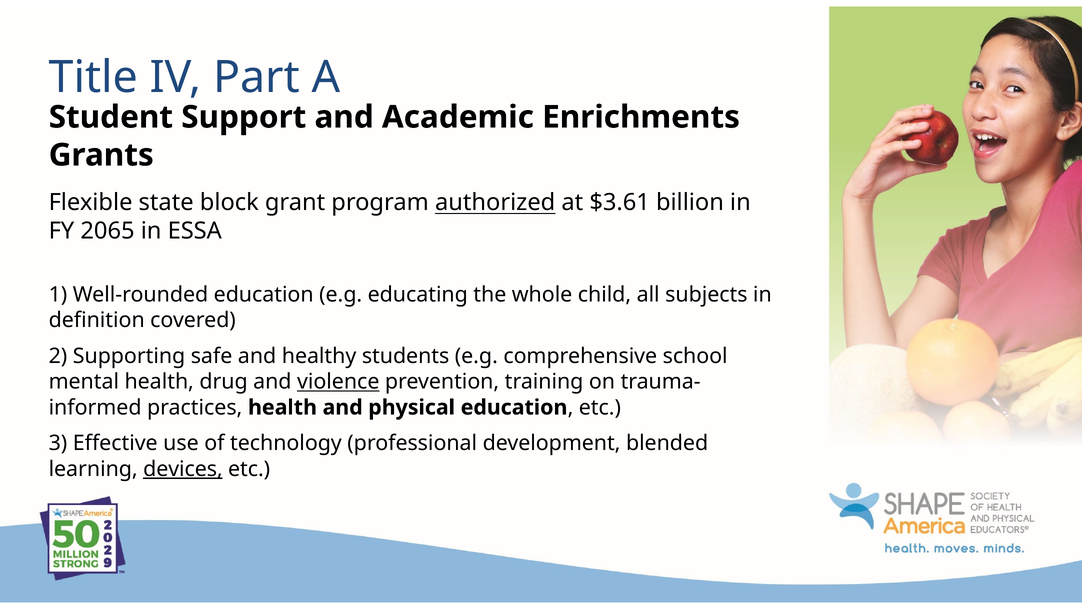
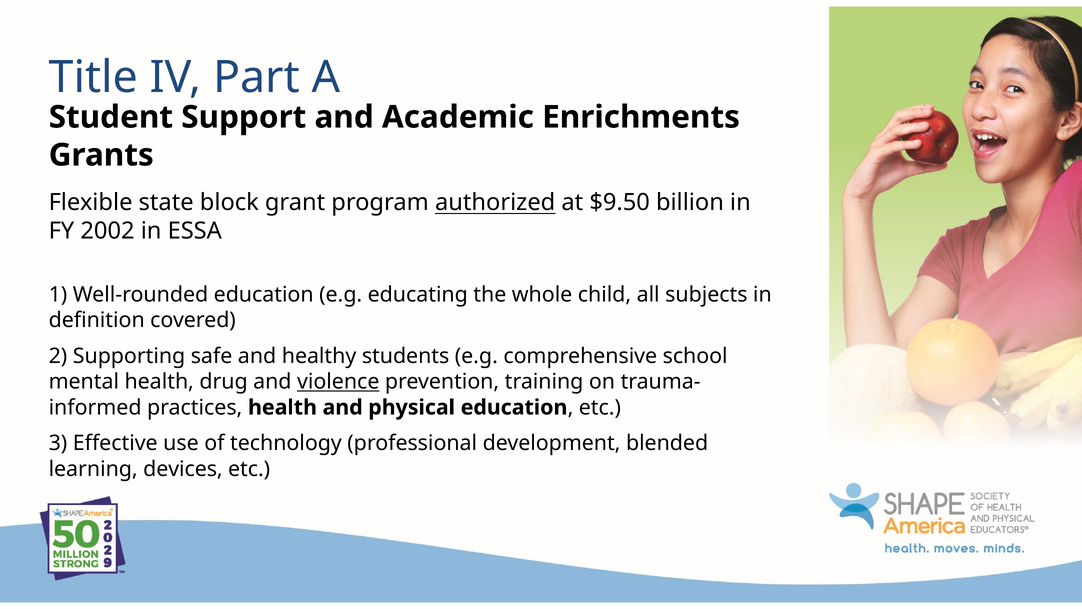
$3.61: $3.61 -> $9.50
2065: 2065 -> 2002
devices underline: present -> none
